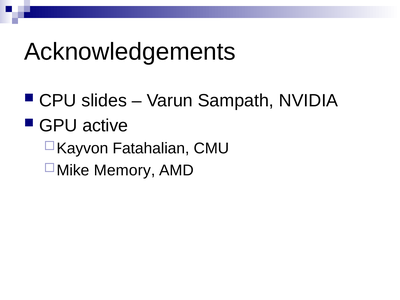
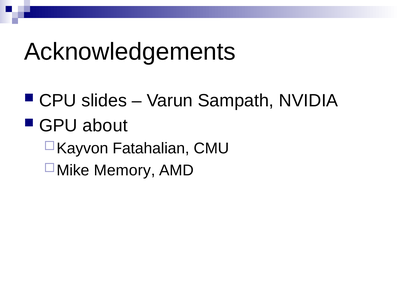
active: active -> about
